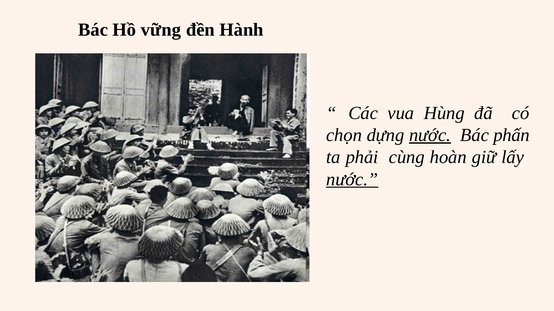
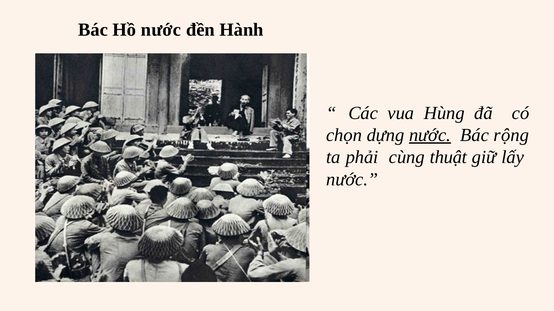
Hồ vững: vững -> nước
phấn: phấn -> rộng
hoàn: hoàn -> thuật
nước at (352, 180) underline: present -> none
